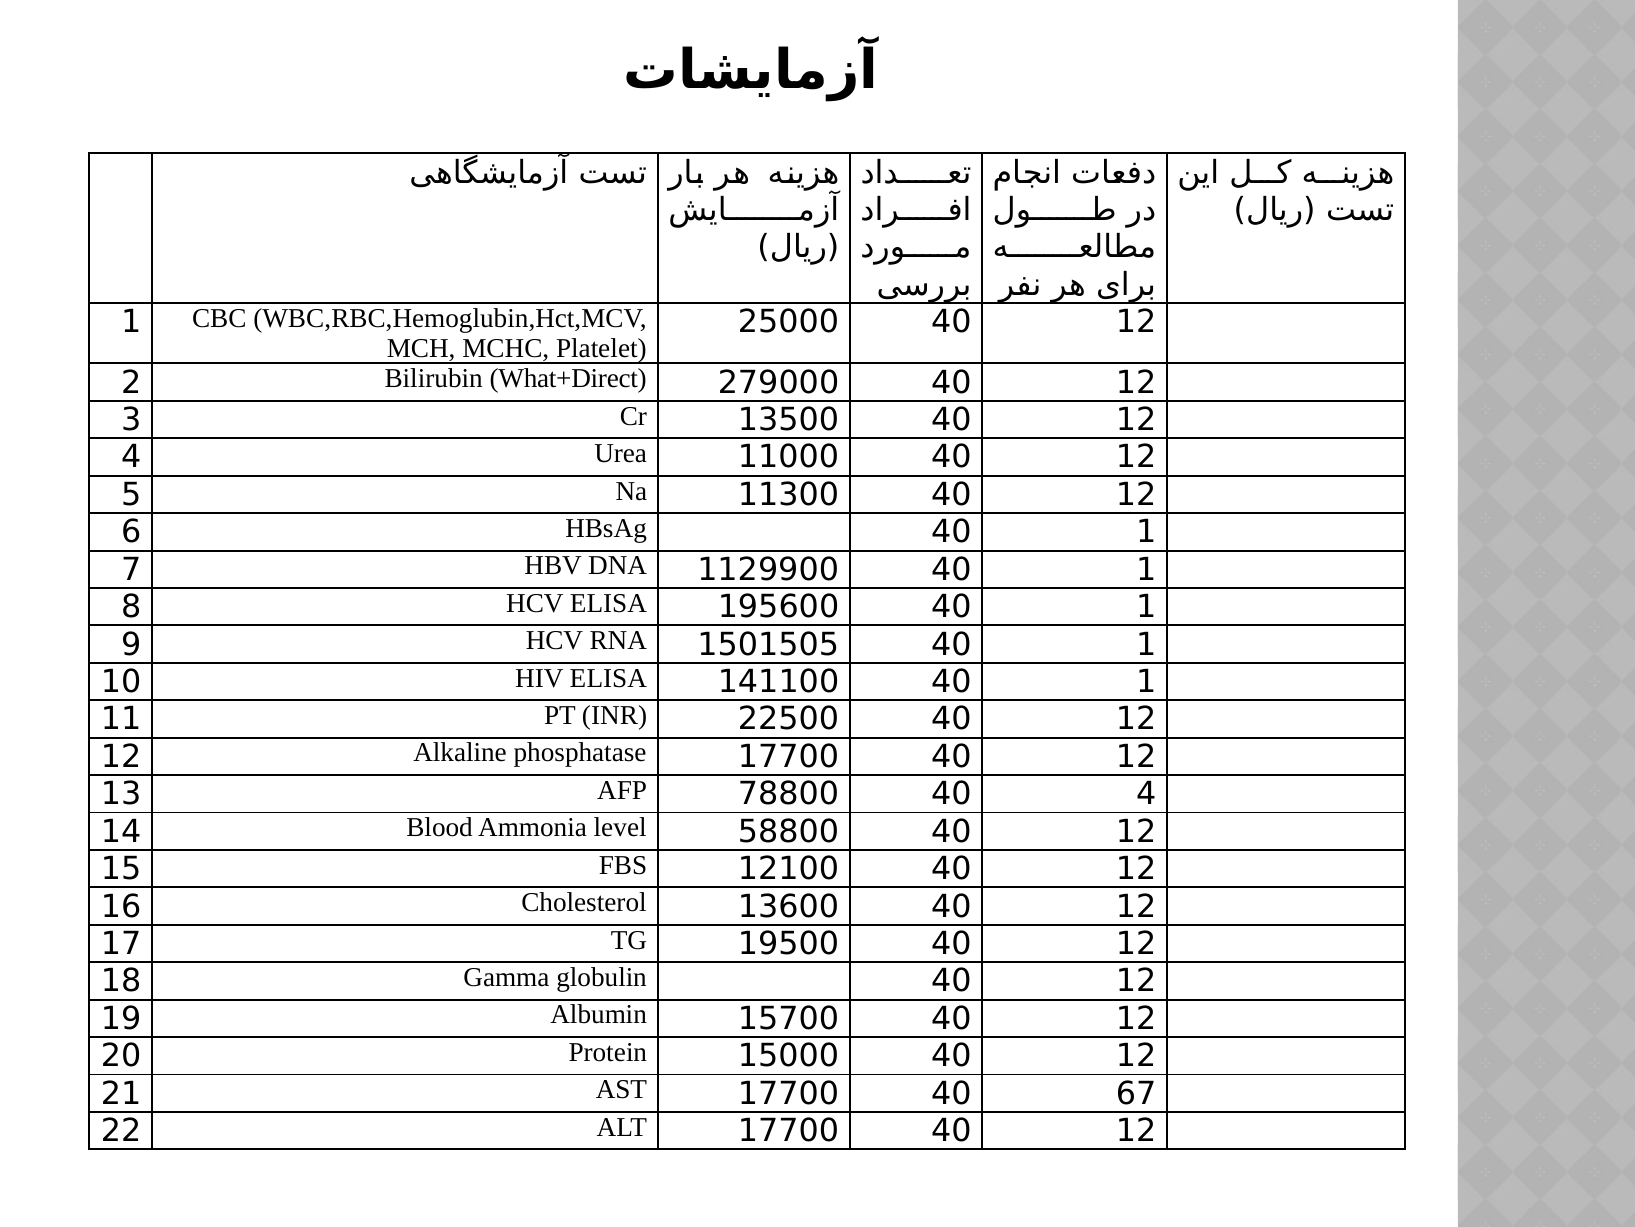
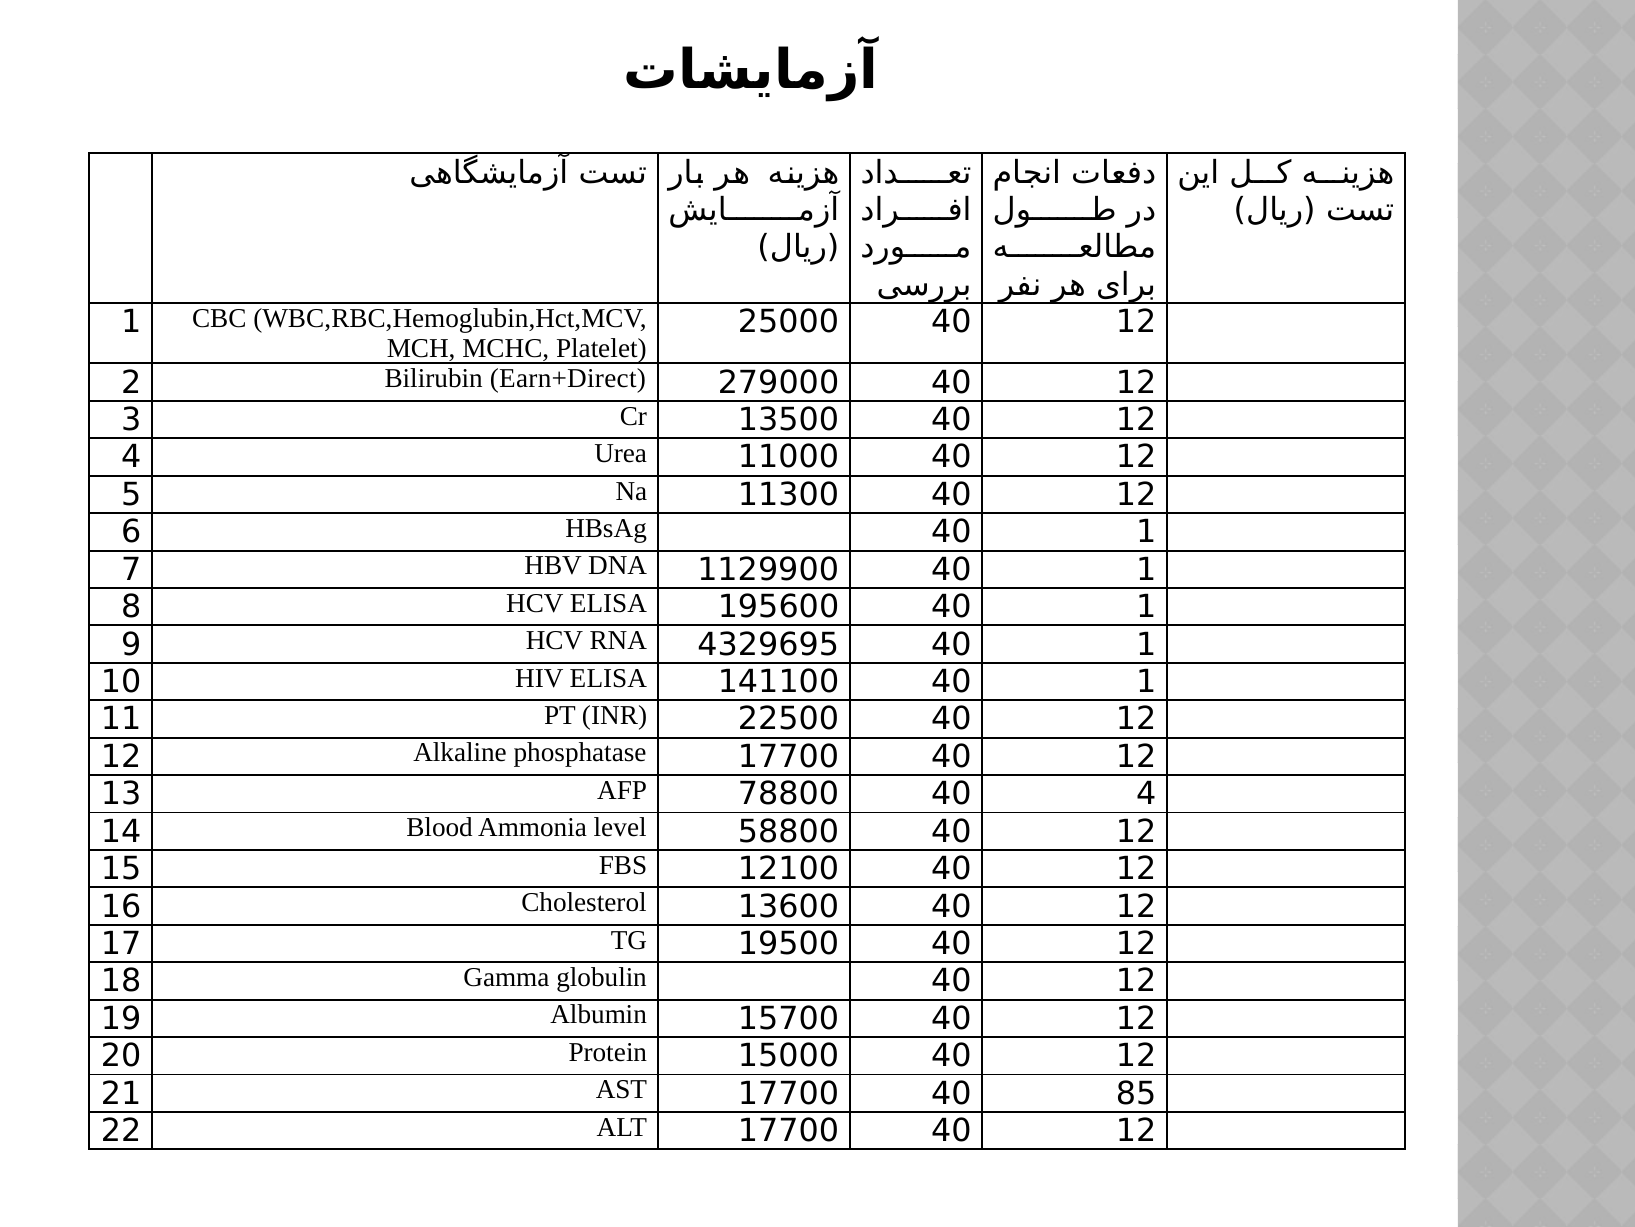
What+Direct: What+Direct -> Earn+Direct
1501505: 1501505 -> 4329695
67: 67 -> 85
